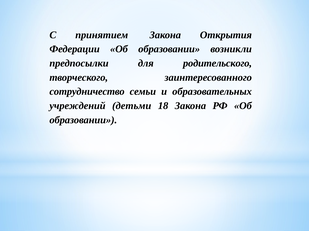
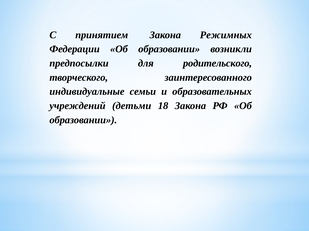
Открытия: Открытия -> Режимных
сотрудничество: сотрудничество -> индивидуальные
